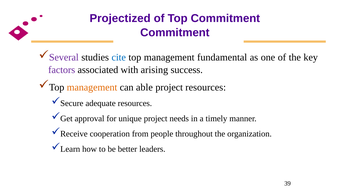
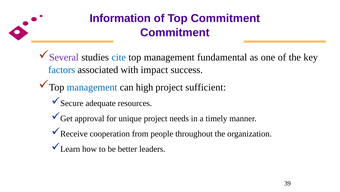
Projectized: Projectized -> Information
factors colour: purple -> blue
arising: arising -> impact
management at (92, 87) colour: orange -> blue
able: able -> high
project resources: resources -> sufficient
